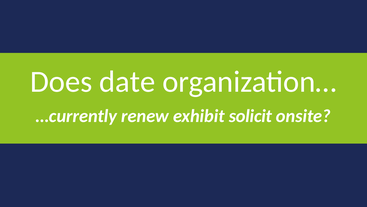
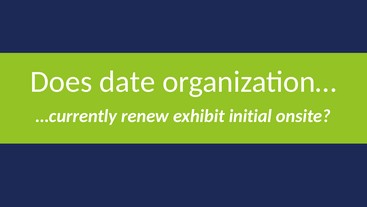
solicit: solicit -> initial
